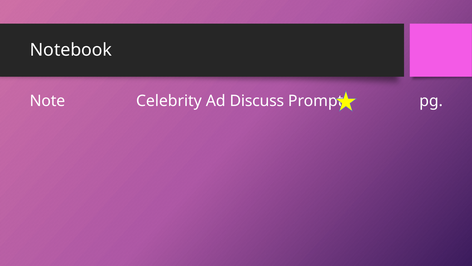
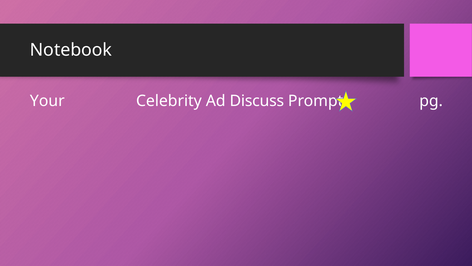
Note: Note -> Your
